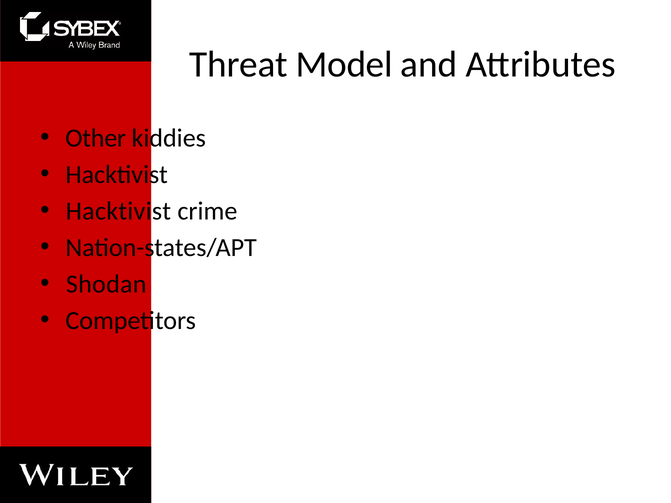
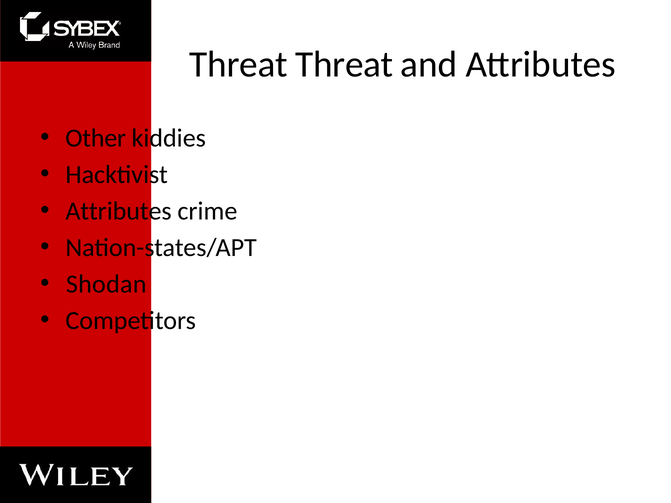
Threat Model: Model -> Threat
Hacktivist at (118, 211): Hacktivist -> Attributes
